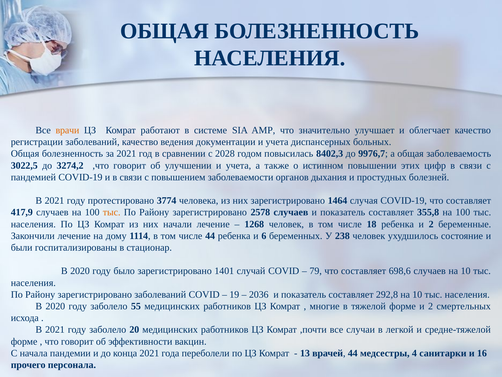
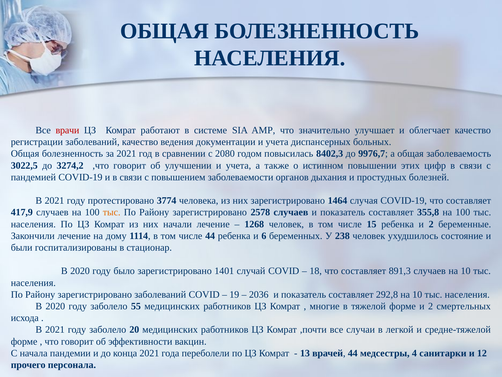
врачи colour: orange -> red
2028: 2028 -> 2080
18: 18 -> 15
79: 79 -> 18
698,6: 698,6 -> 891,3
16: 16 -> 12
